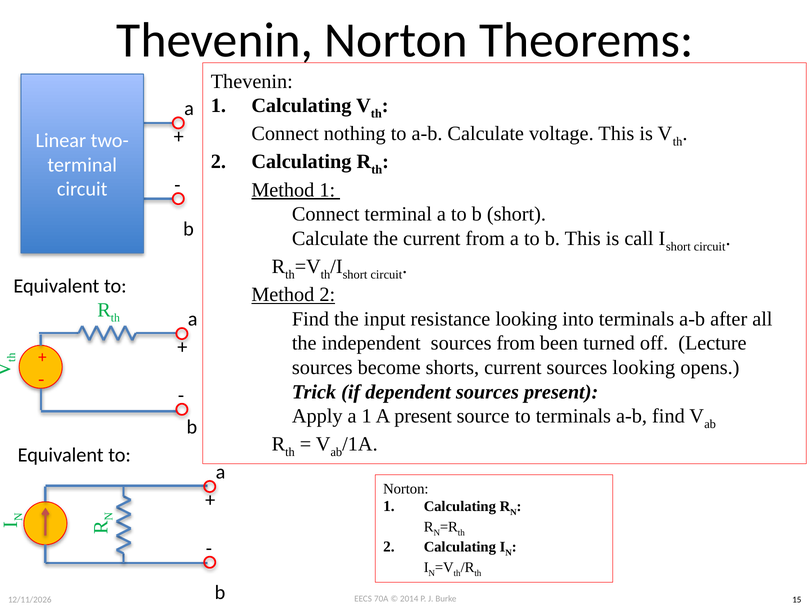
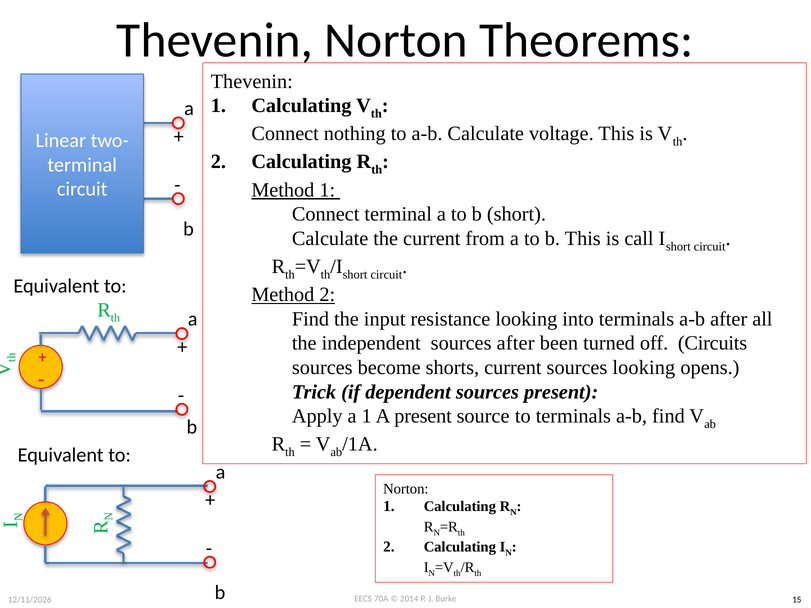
sources from: from -> after
Lecture: Lecture -> Circuits
